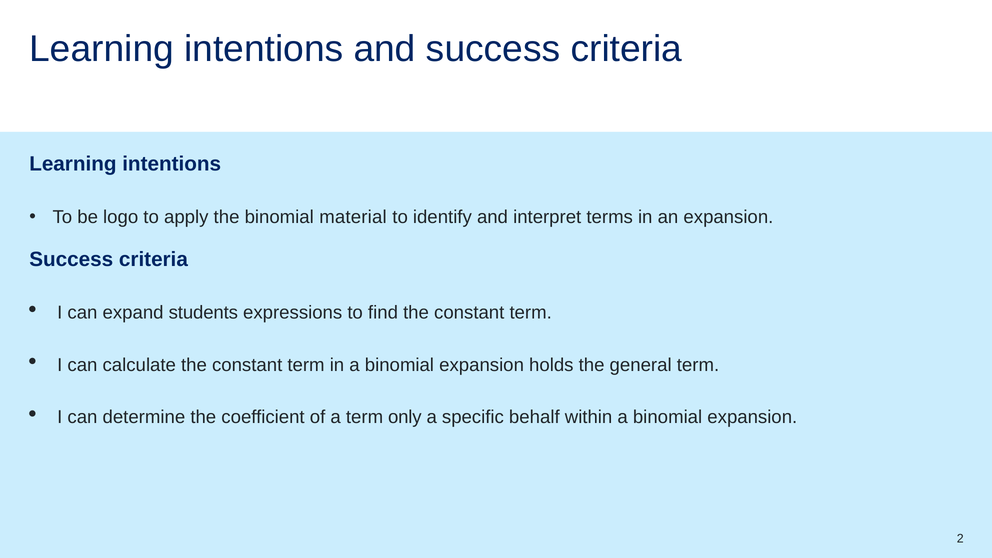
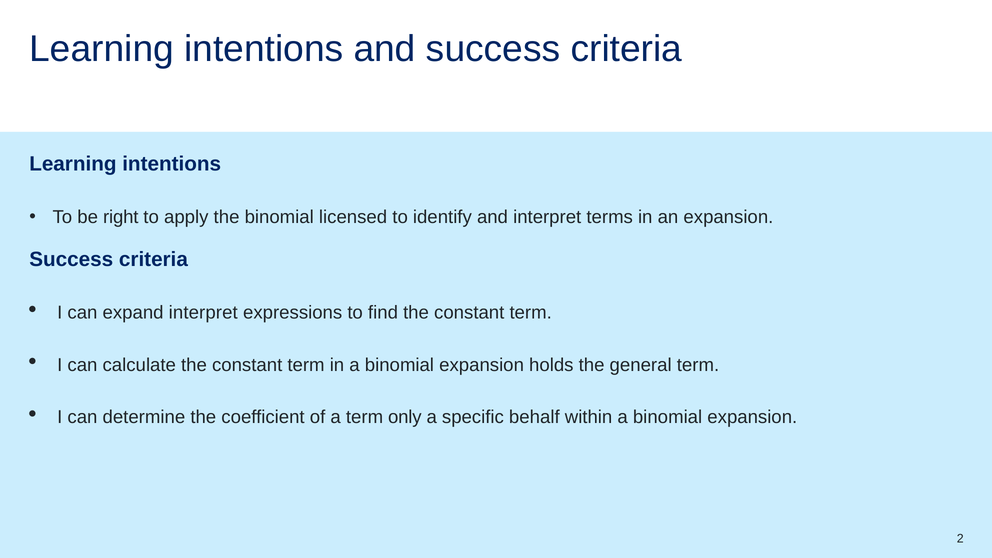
logo: logo -> right
material: material -> licensed
expand students: students -> interpret
